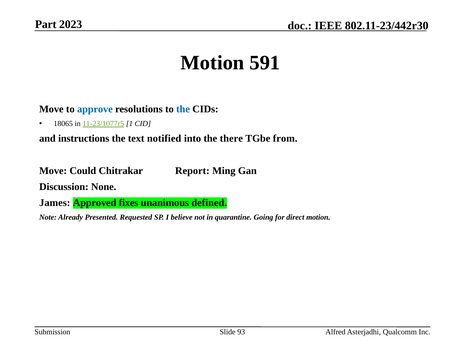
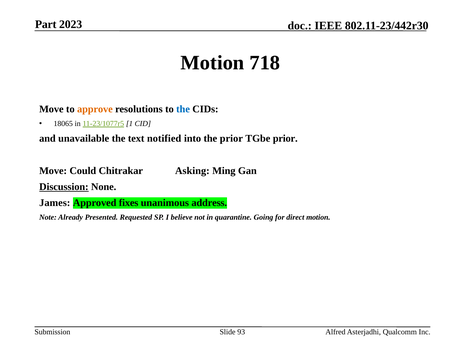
591: 591 -> 718
approve colour: blue -> orange
instructions: instructions -> unavailable
the there: there -> prior
TGbe from: from -> prior
Report: Report -> Asking
Discussion underline: none -> present
defined: defined -> address
